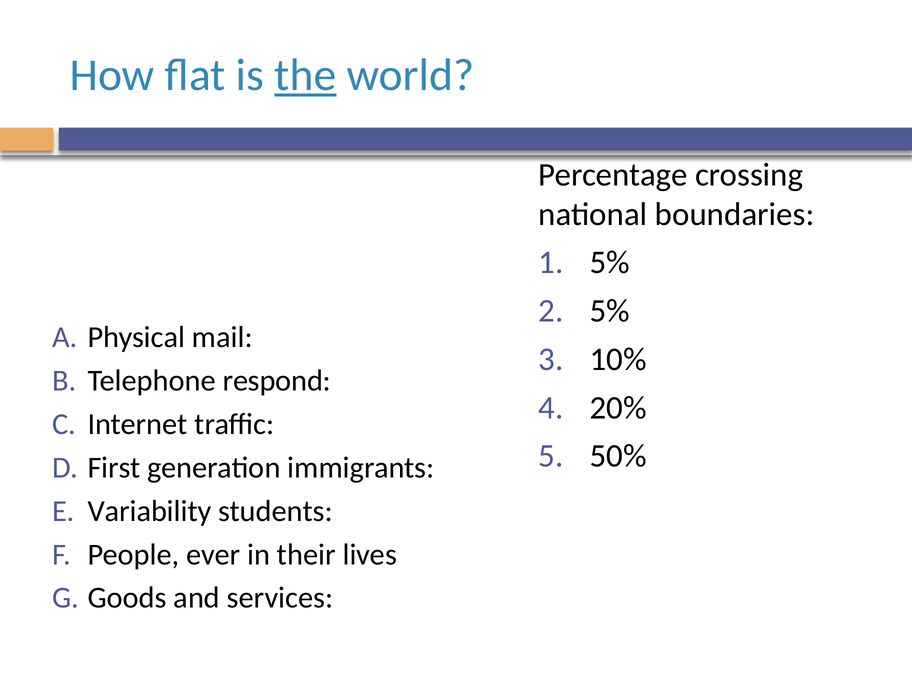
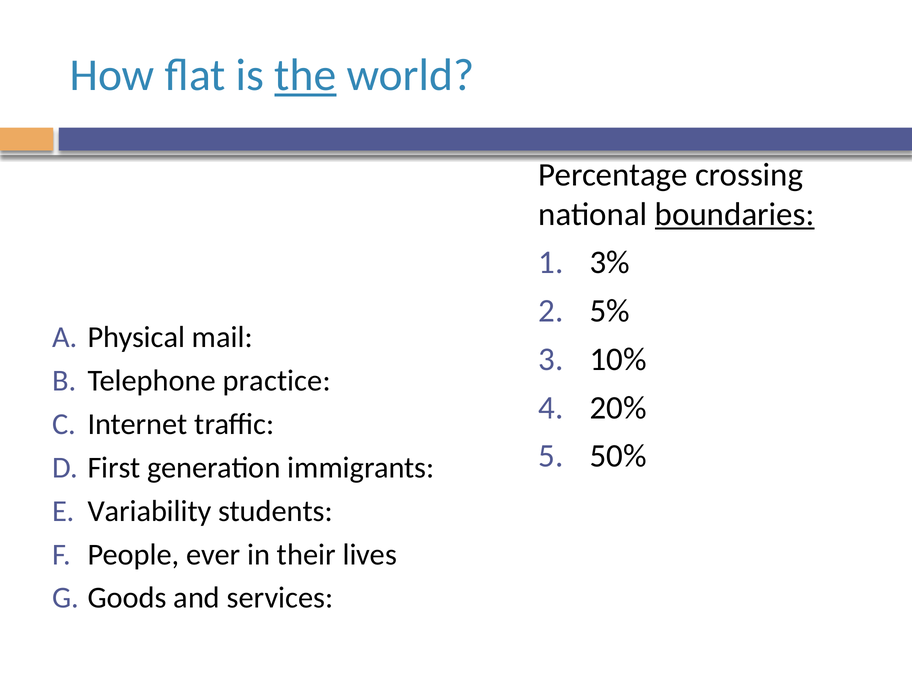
boundaries underline: none -> present
5% at (610, 263): 5% -> 3%
respond: respond -> practice
